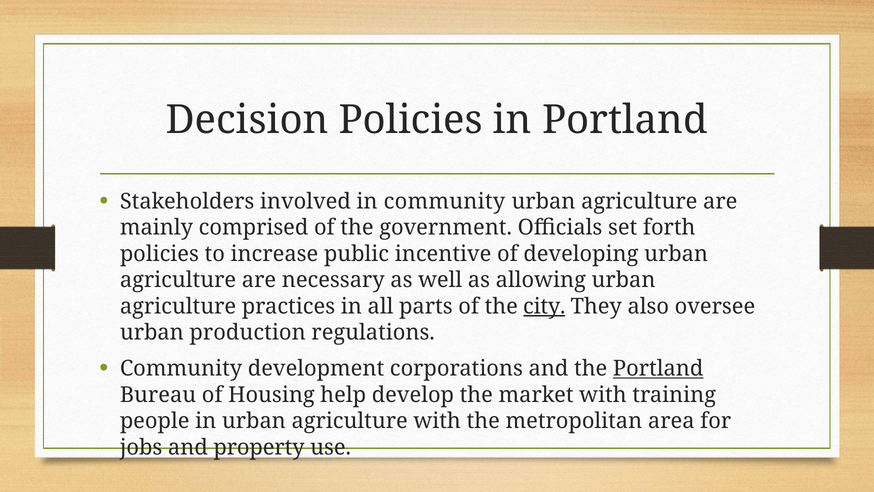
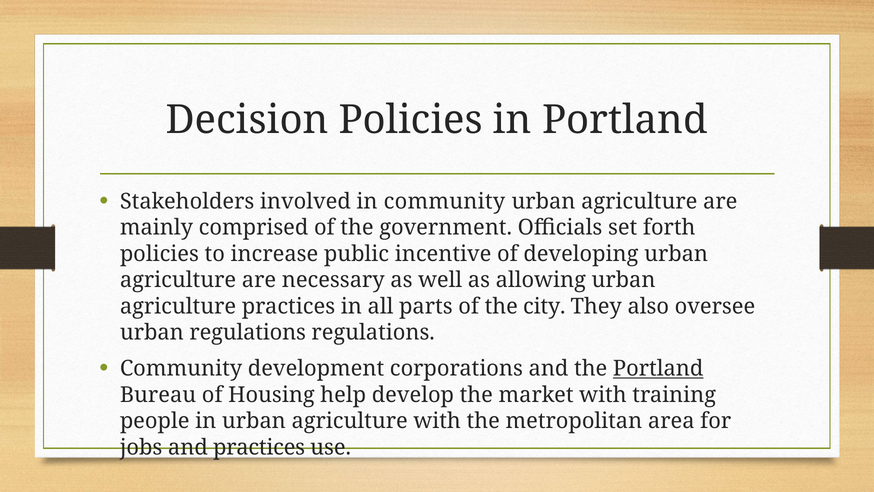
city underline: present -> none
urban production: production -> regulations
and property: property -> practices
